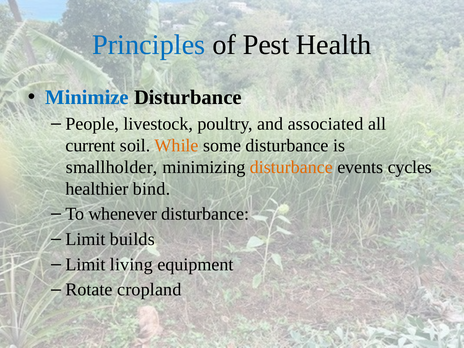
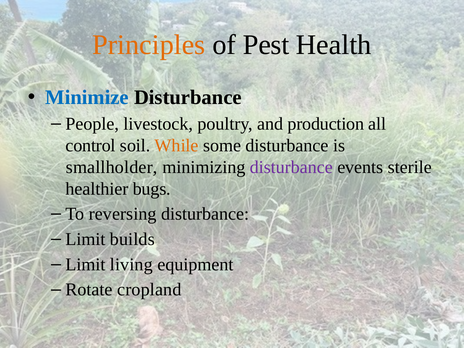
Principles colour: blue -> orange
associated: associated -> production
current: current -> control
disturbance at (291, 167) colour: orange -> purple
cycles: cycles -> sterile
bind: bind -> bugs
whenever: whenever -> reversing
